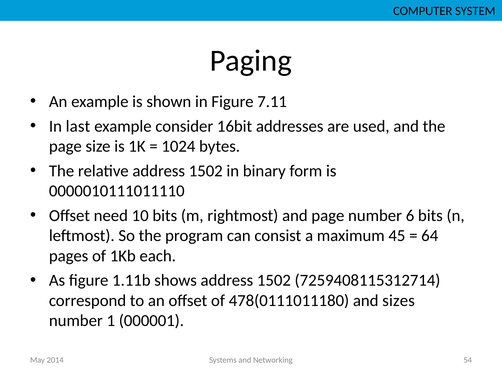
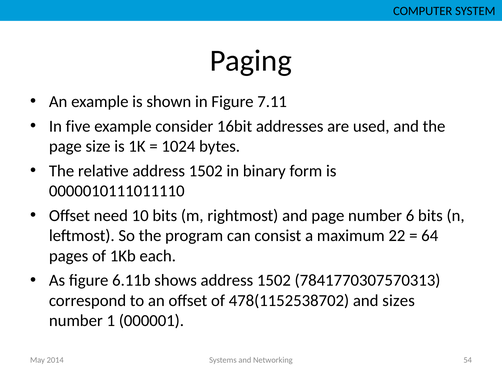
last: last -> five
45: 45 -> 22
1.11b: 1.11b -> 6.11b
7259408115312714: 7259408115312714 -> 7841770307570313
478(0111011180: 478(0111011180 -> 478(1152538702
